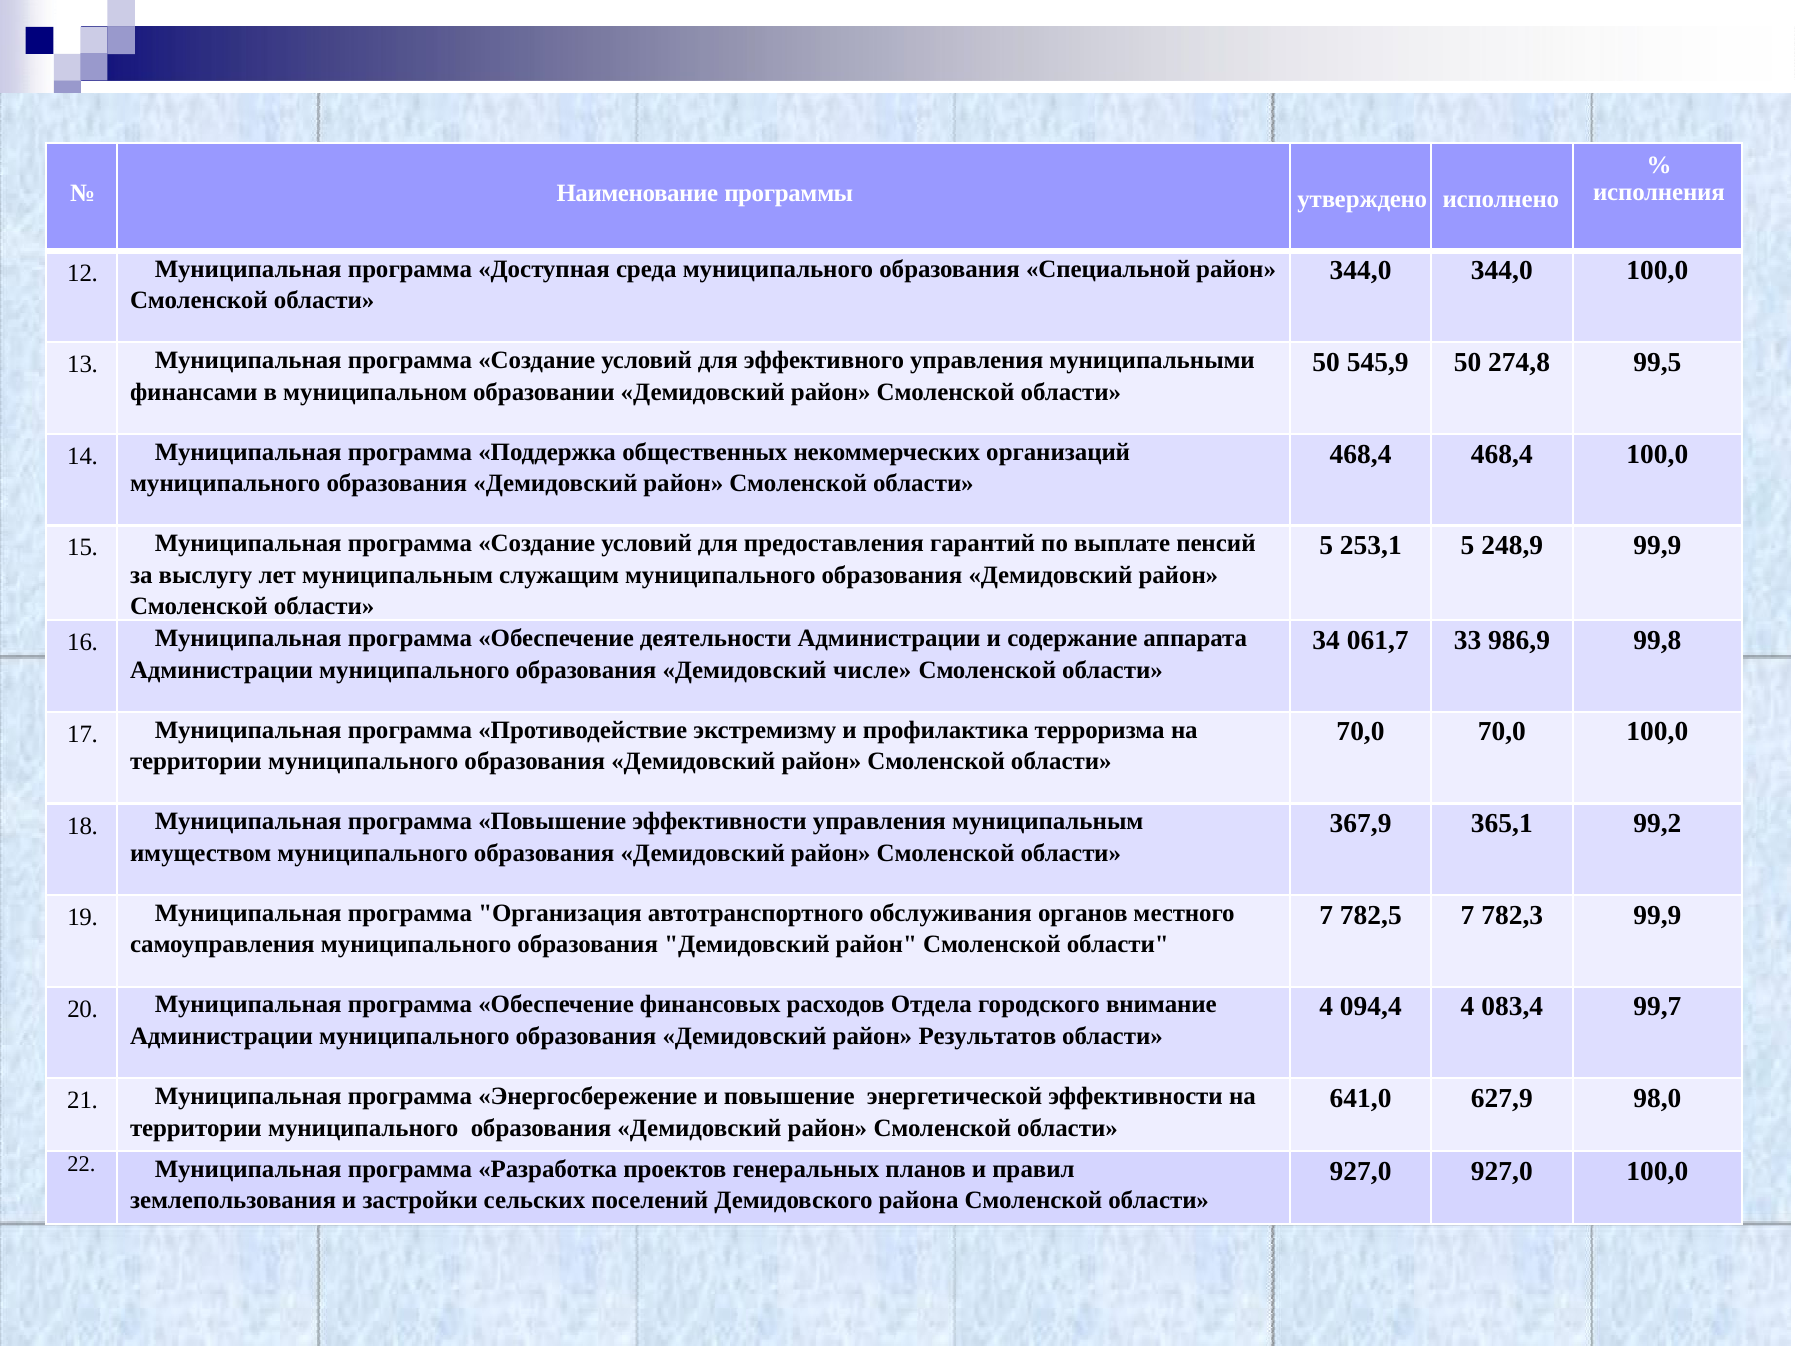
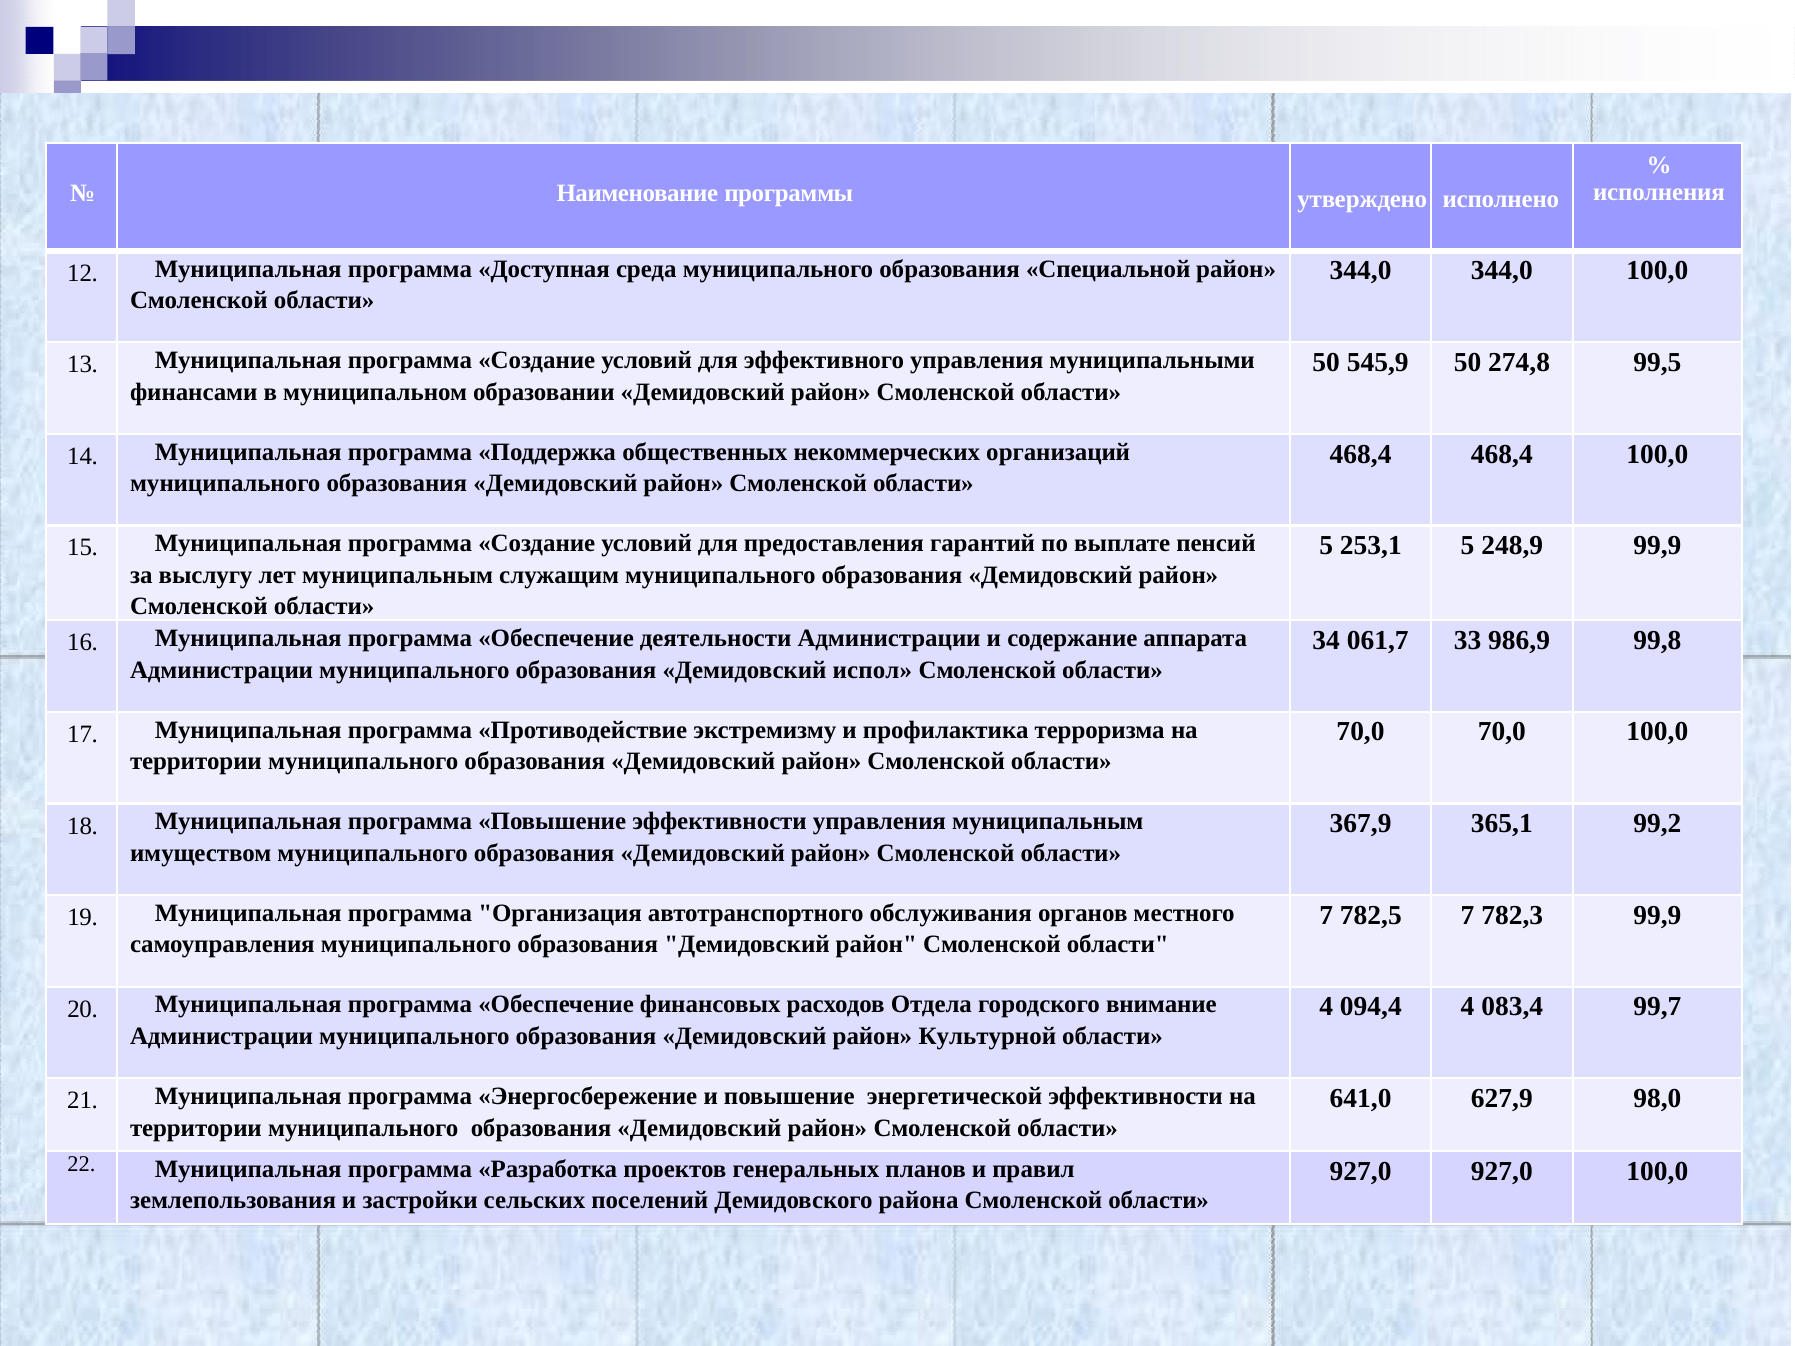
числе: числе -> испол
Результатов: Результатов -> Культурной
